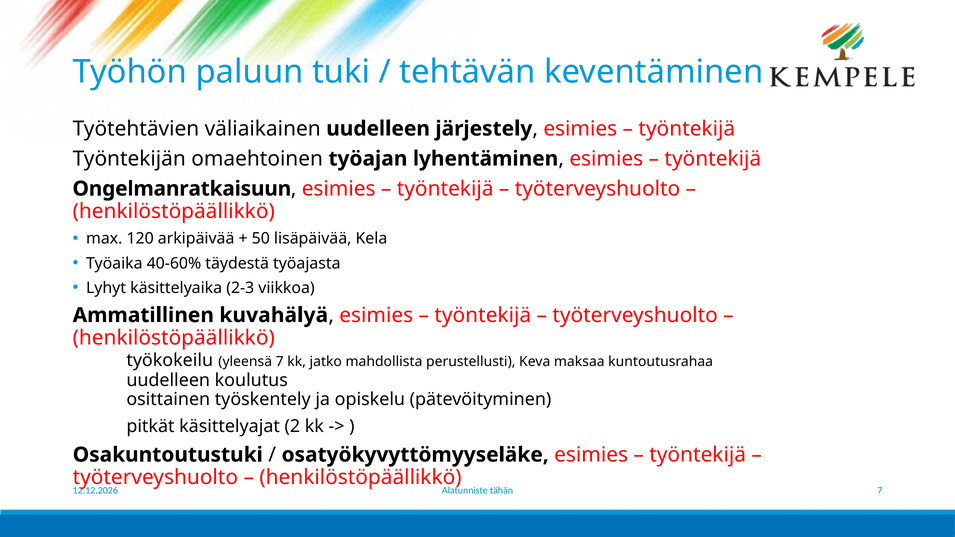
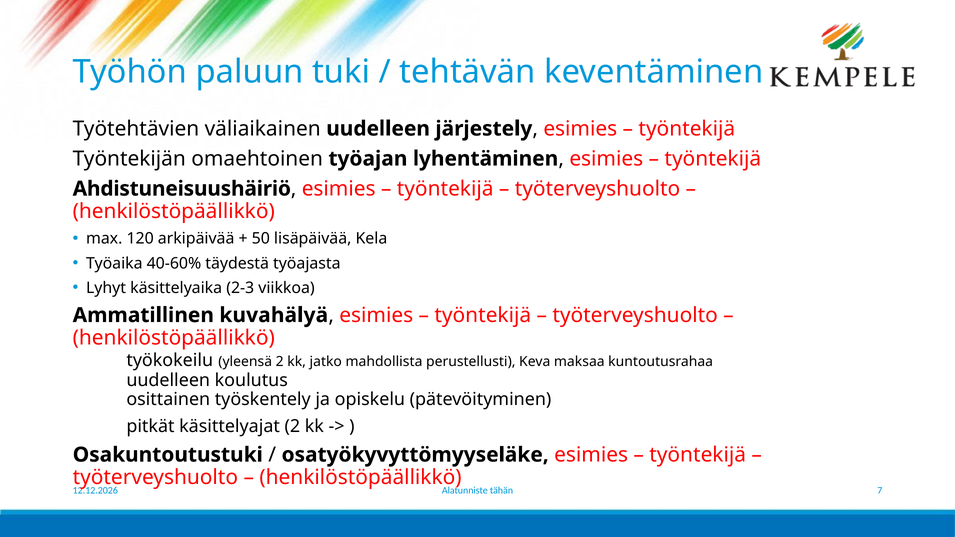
Ongelmanratkaisuun: Ongelmanratkaisuun -> Ahdistuneisuushäiriö
yleensä 7: 7 -> 2
